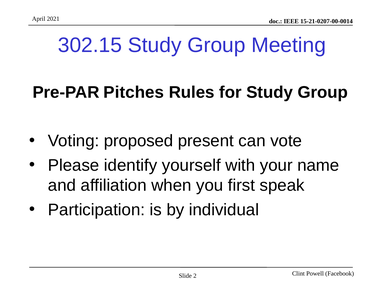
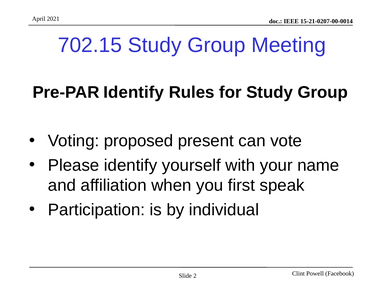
302.15: 302.15 -> 702.15
Pre-PAR Pitches: Pitches -> Identify
